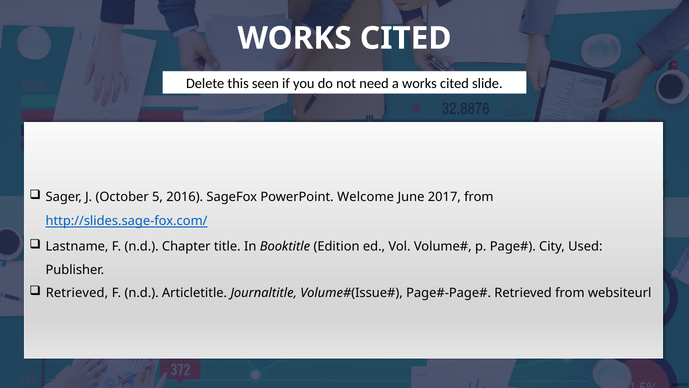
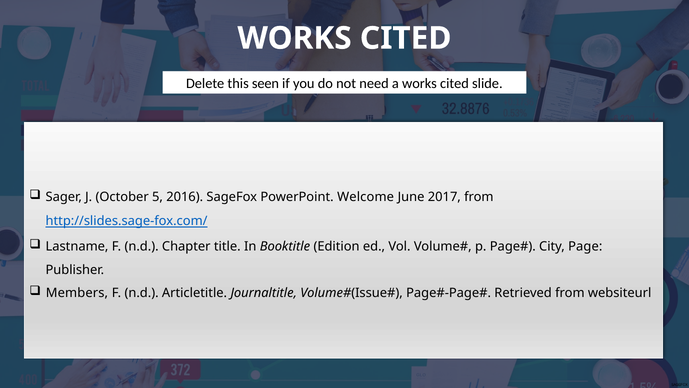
Used: Used -> Page
Retrieved at (77, 293): Retrieved -> Members
